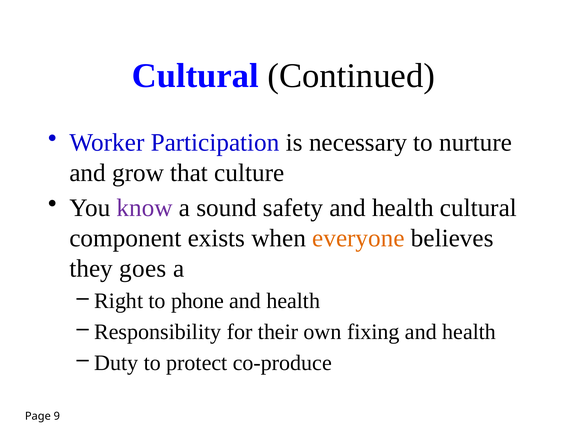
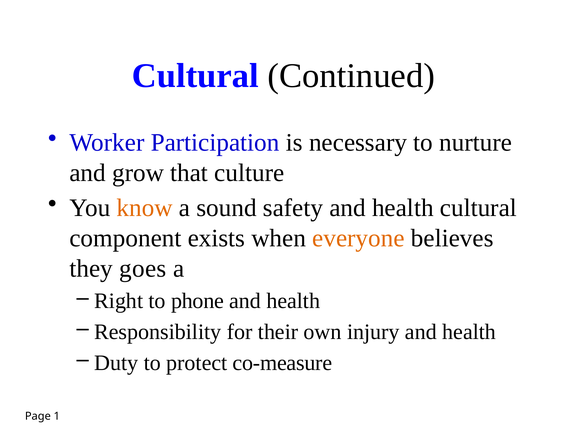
know colour: purple -> orange
fixing: fixing -> injury
co-produce: co-produce -> co-measure
9: 9 -> 1
